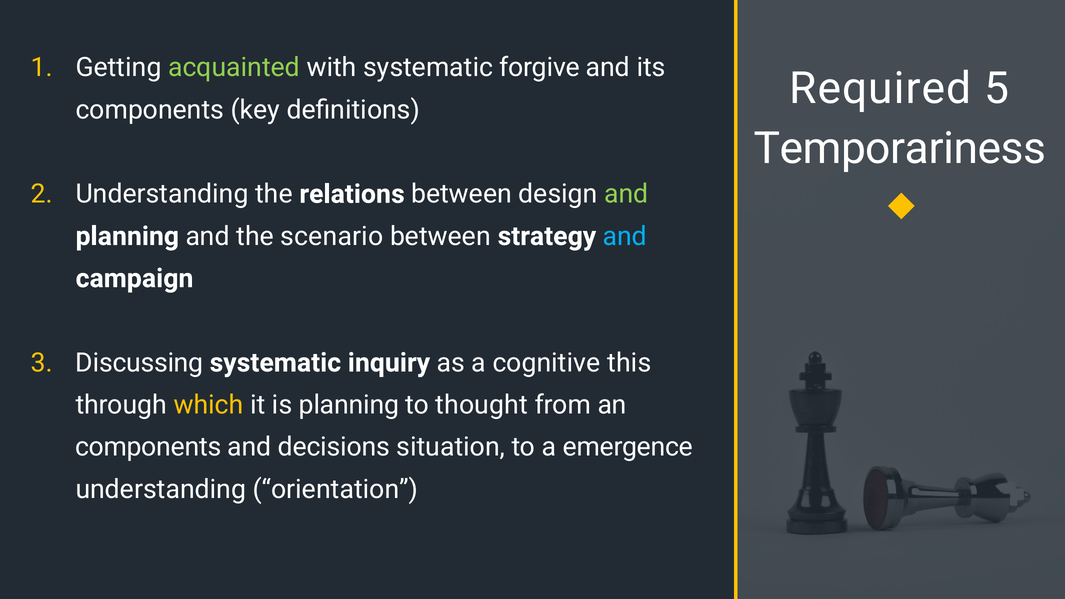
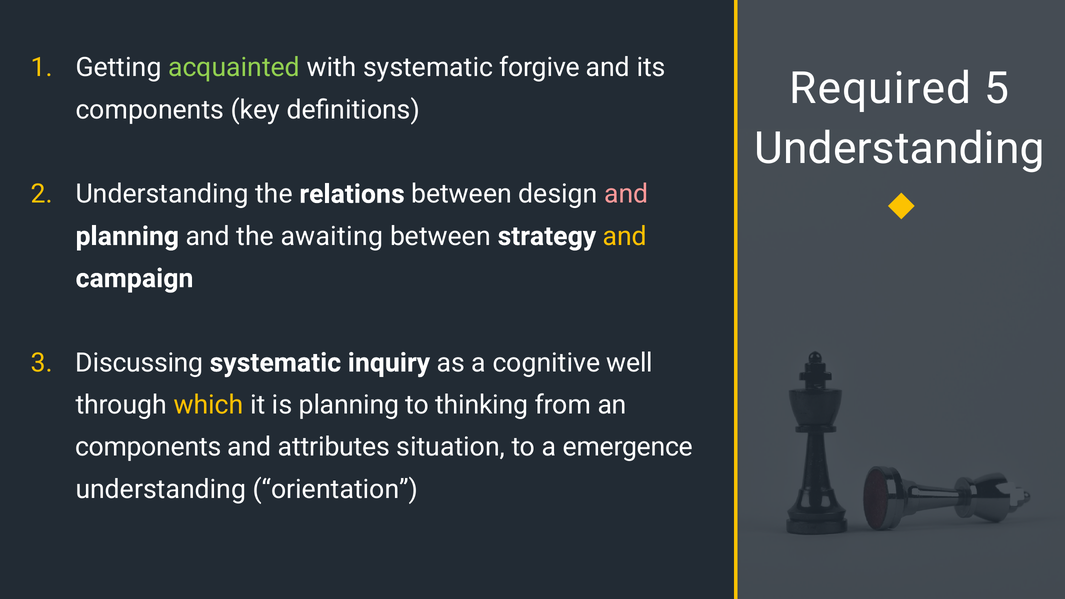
Temporariness at (900, 149): Temporariness -> Understanding
and at (626, 194) colour: light green -> pink
scenario: scenario -> awaiting
and at (625, 236) colour: light blue -> yellow
this: this -> well
thought: thought -> thinking
decisions: decisions -> attributes
